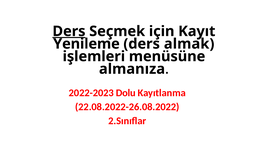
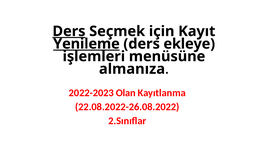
Yenileme underline: none -> present
almak: almak -> ekleye
Dolu: Dolu -> Olan
